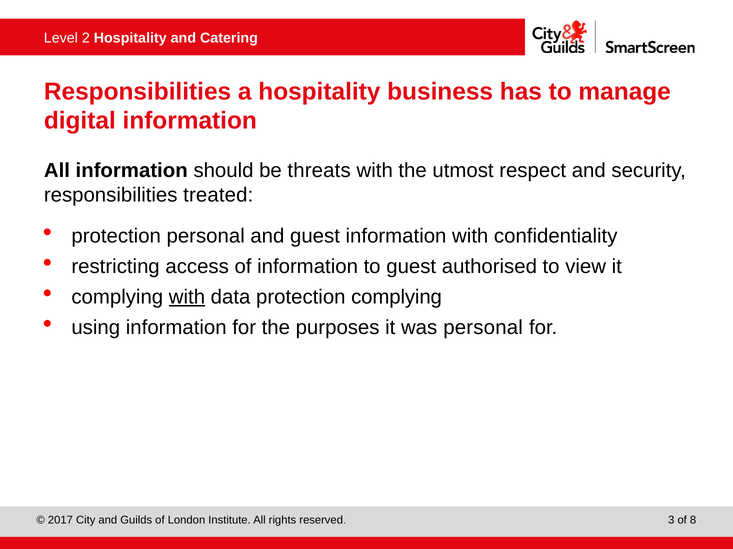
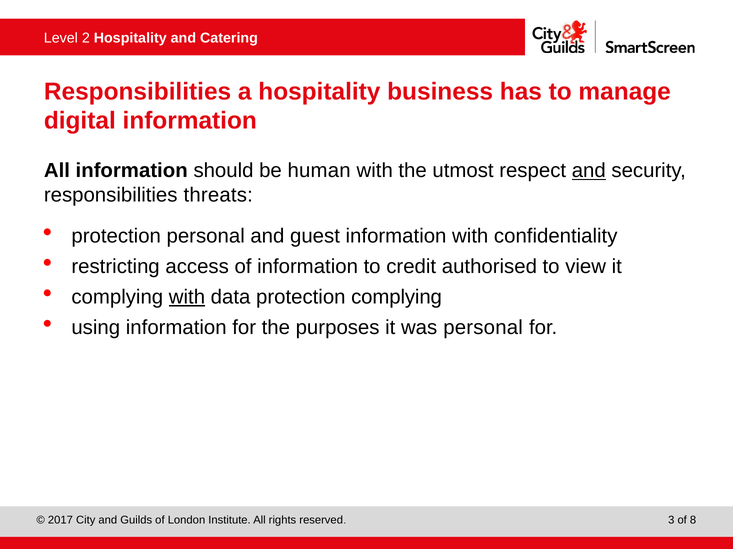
threats: threats -> human
and at (589, 171) underline: none -> present
treated: treated -> threats
to guest: guest -> credit
